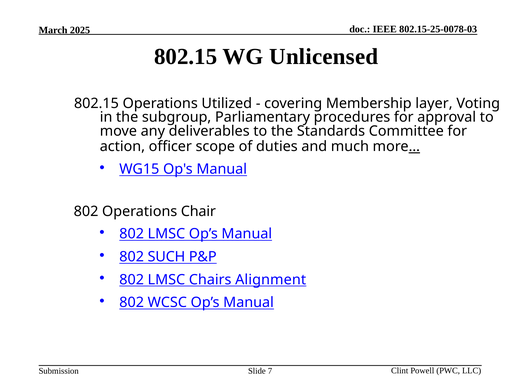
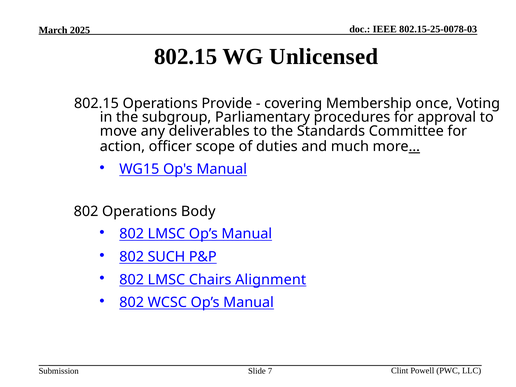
Utilized: Utilized -> Provide
layer: layer -> once
Chair: Chair -> Body
